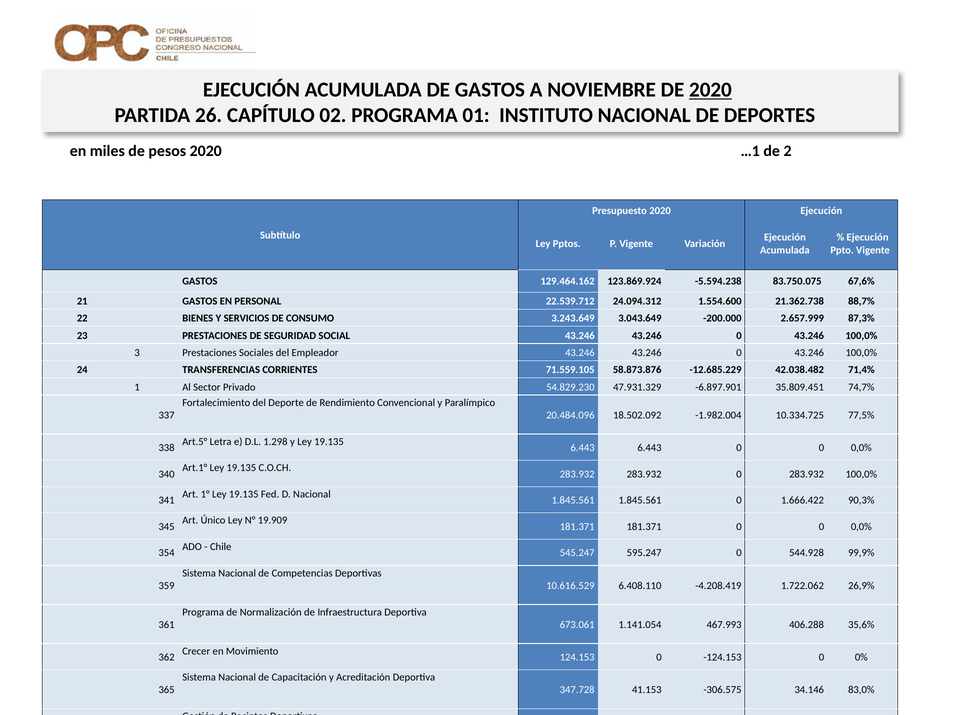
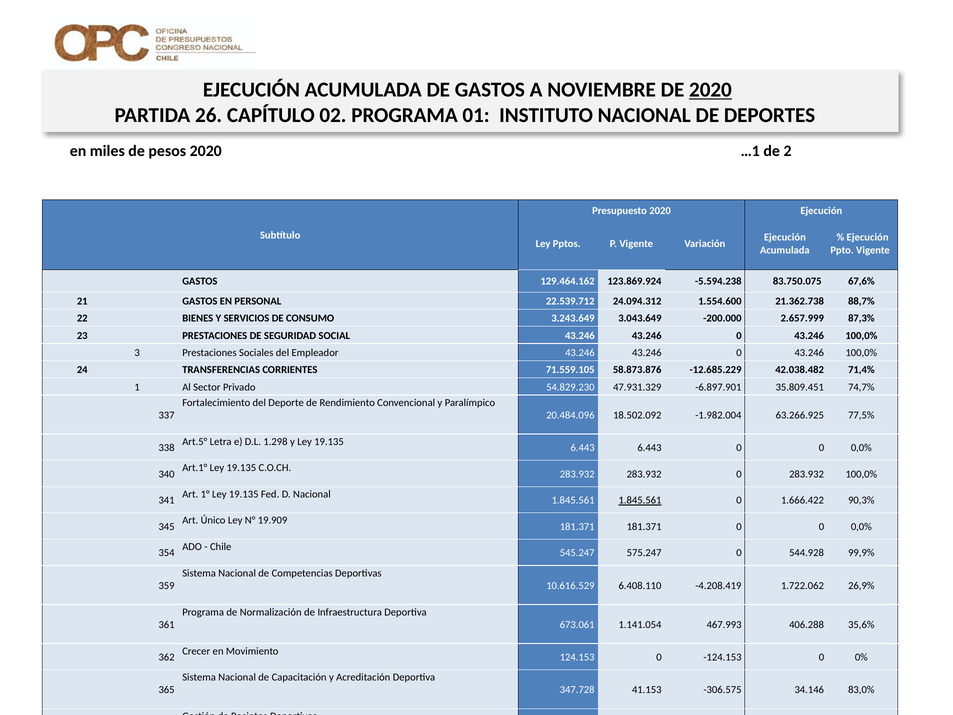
10.334.725: 10.334.725 -> 63.266.925
1.845.561 at (640, 500) underline: none -> present
595.247: 595.247 -> 575.247
